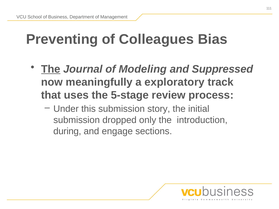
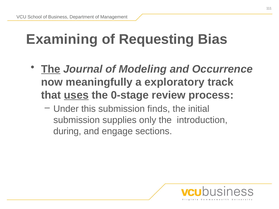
Preventing: Preventing -> Examining
Colleagues: Colleagues -> Requesting
Suppressed: Suppressed -> Occurrence
uses underline: none -> present
5-stage: 5-stage -> 0-stage
story: story -> finds
dropped: dropped -> supplies
